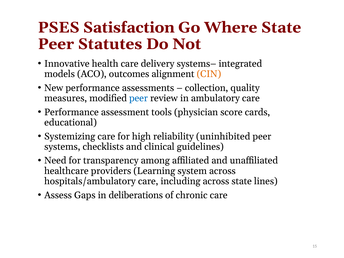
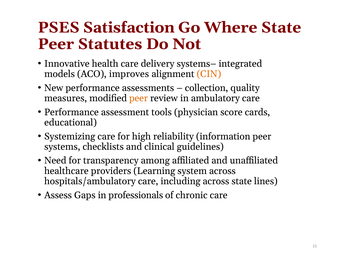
outcomes: outcomes -> improves
peer at (139, 98) colour: blue -> orange
uninhibited: uninhibited -> information
deliberations: deliberations -> professionals
